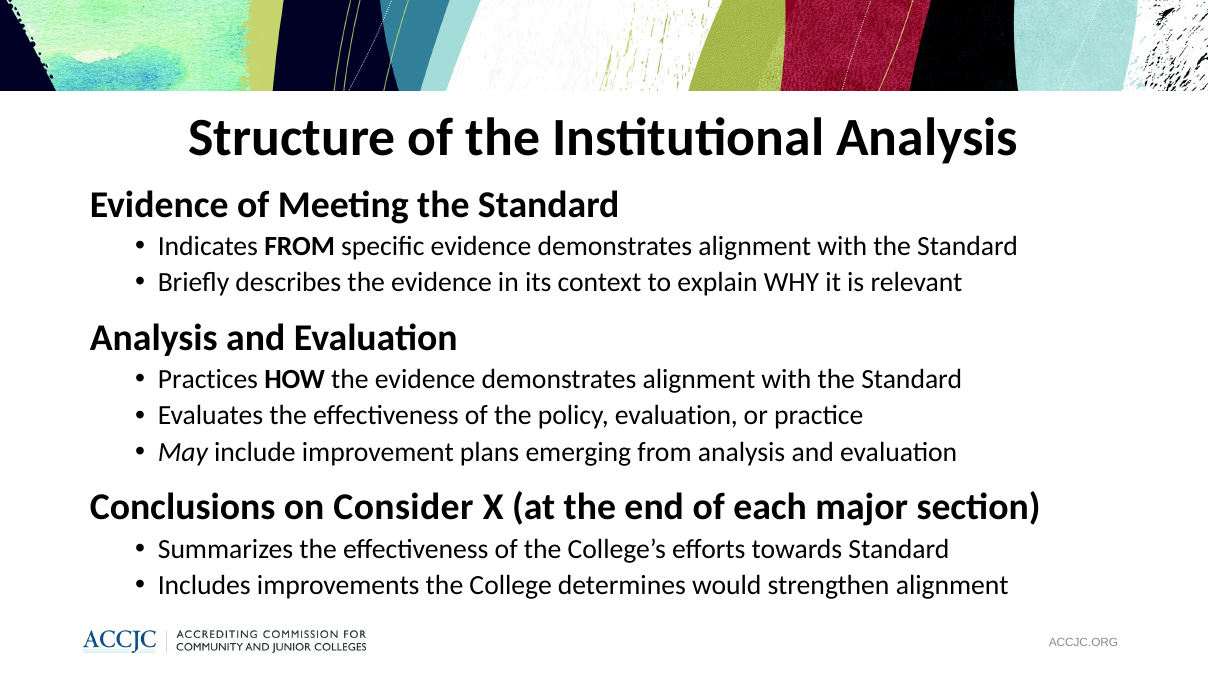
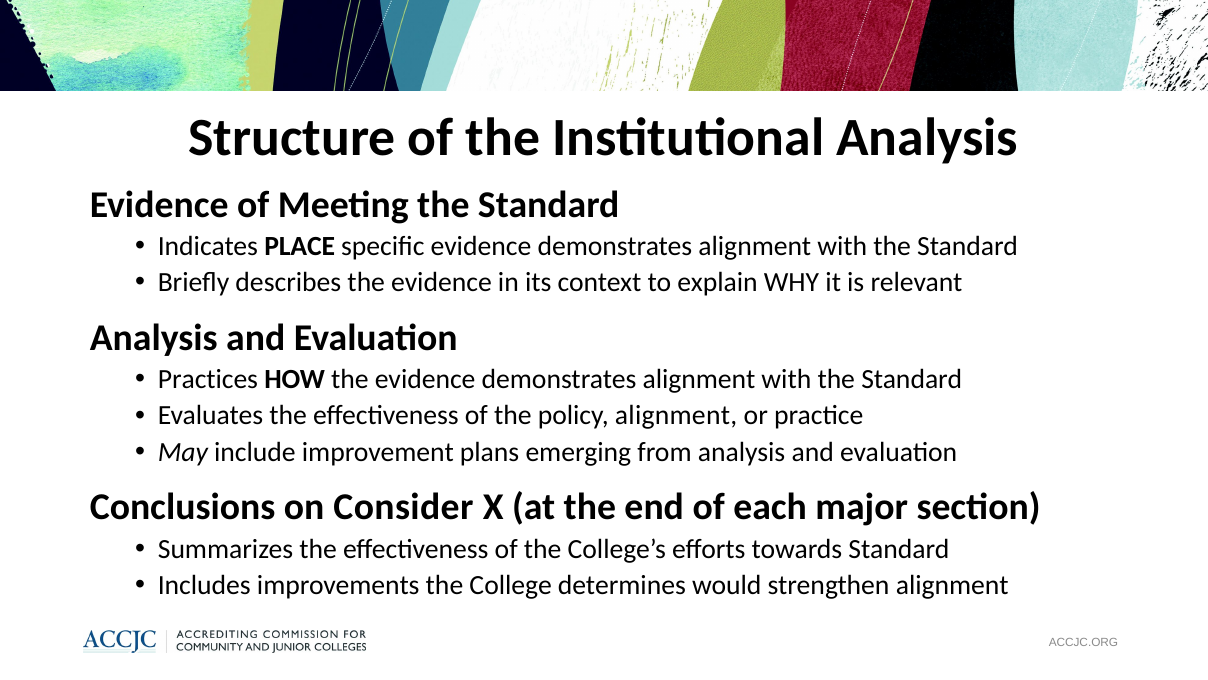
Indicates FROM: FROM -> PLACE
policy evaluation: evaluation -> alignment
